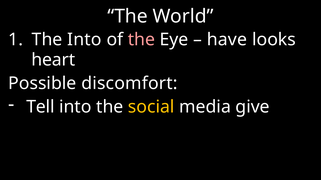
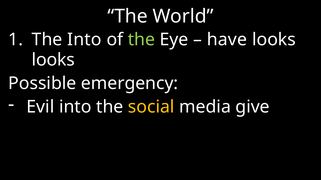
the at (141, 40) colour: pink -> light green
heart at (53, 60): heart -> looks
discomfort: discomfort -> emergency
Tell: Tell -> Evil
